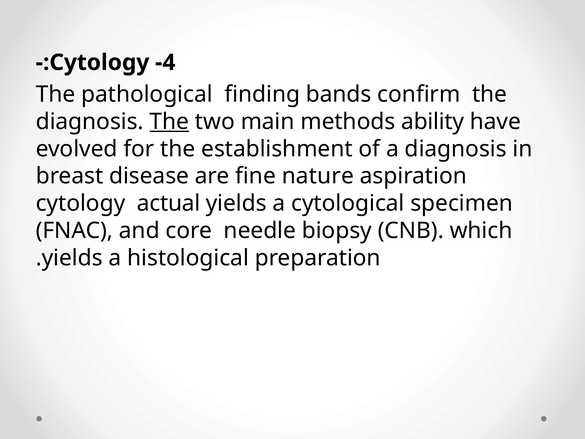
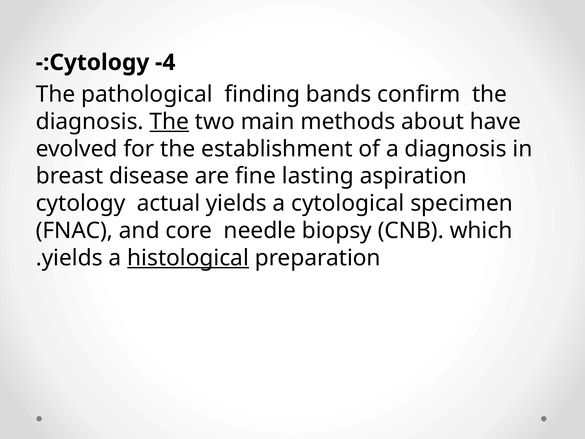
ability: ability -> about
nature: nature -> lasting
histological underline: none -> present
